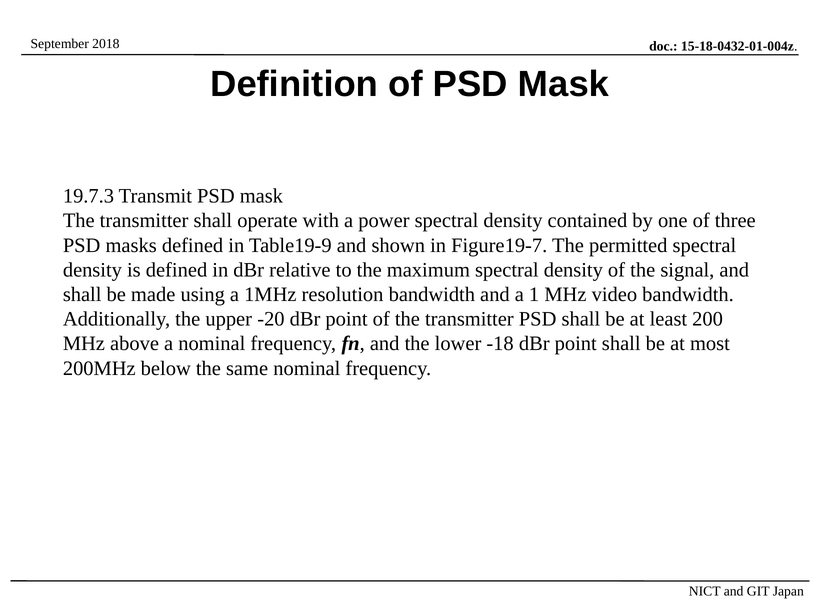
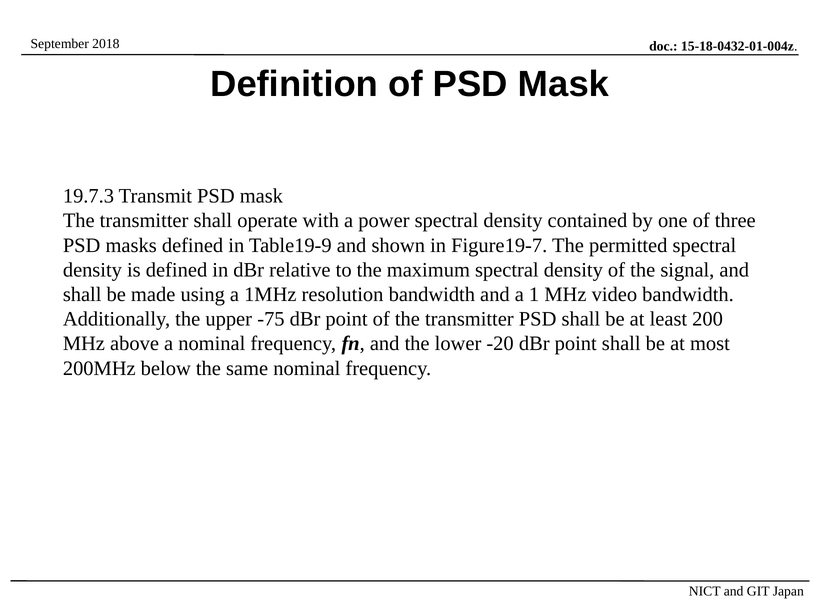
-20: -20 -> -75
-18: -18 -> -20
